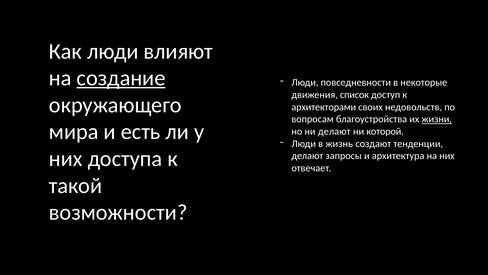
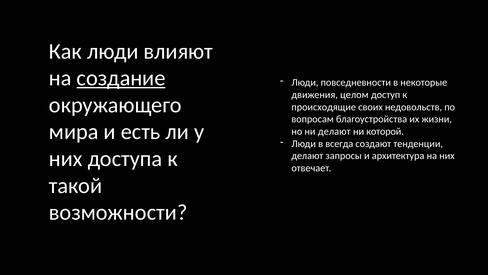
список: список -> целом
архитекторами: архитекторами -> происходящие
жизни underline: present -> none
жизнь: жизнь -> всегда
